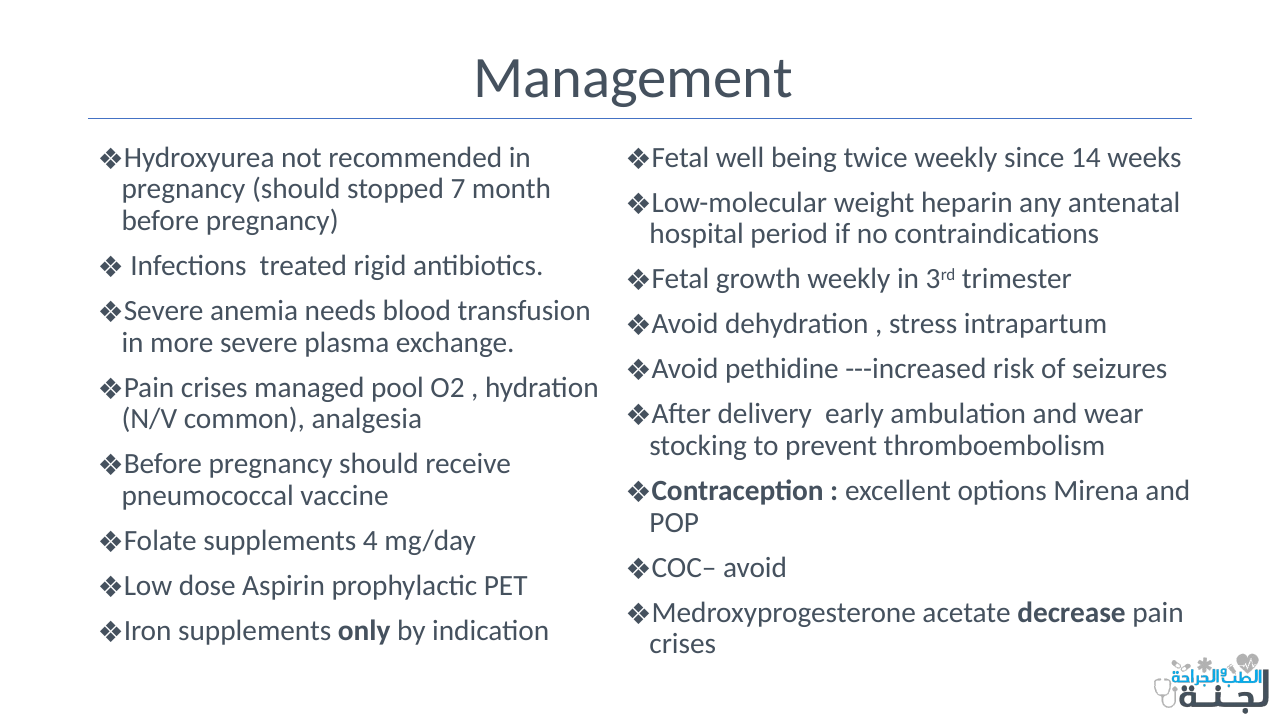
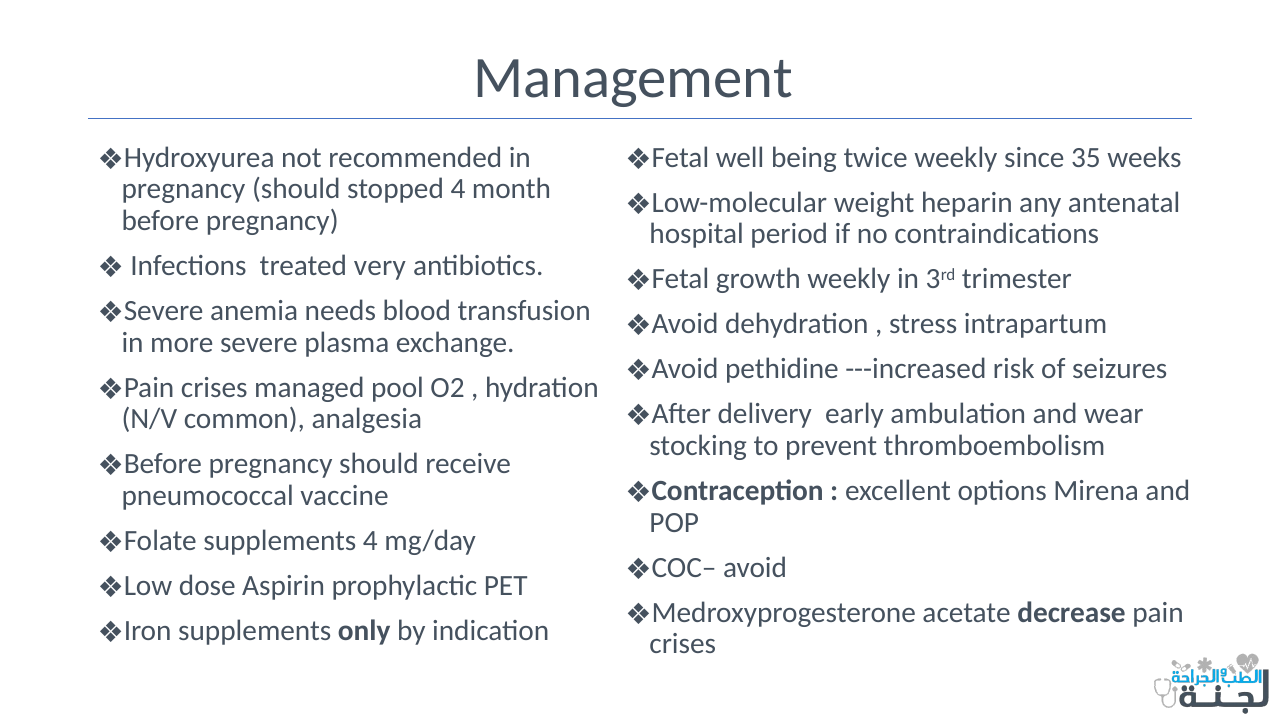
14: 14 -> 35
stopped 7: 7 -> 4
rigid: rigid -> very
